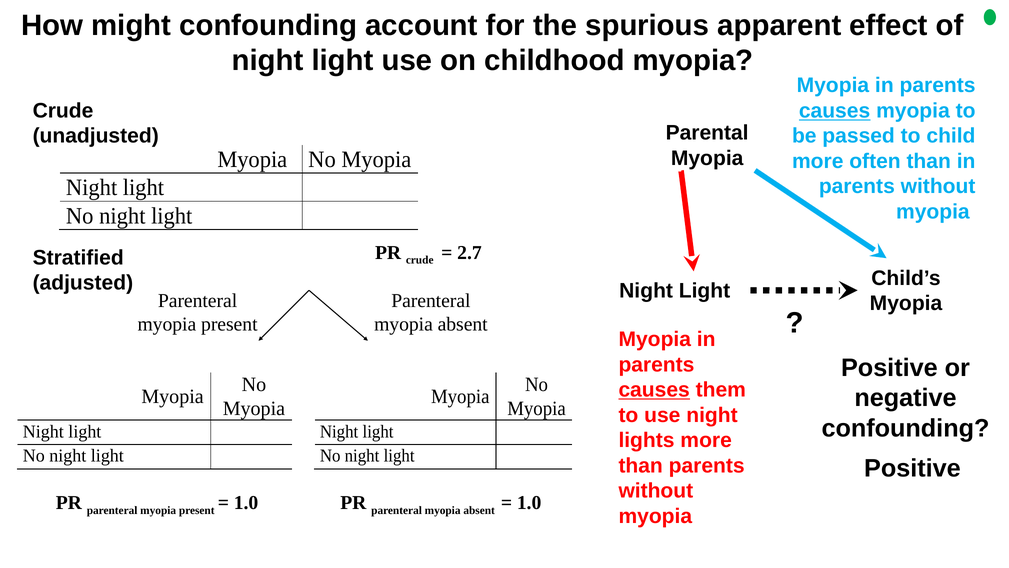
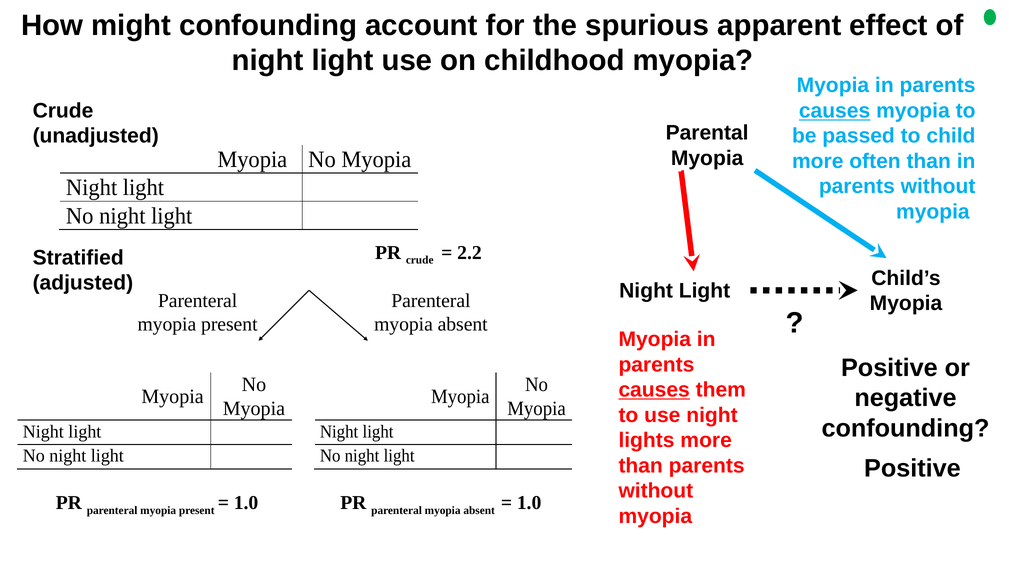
2.7: 2.7 -> 2.2
